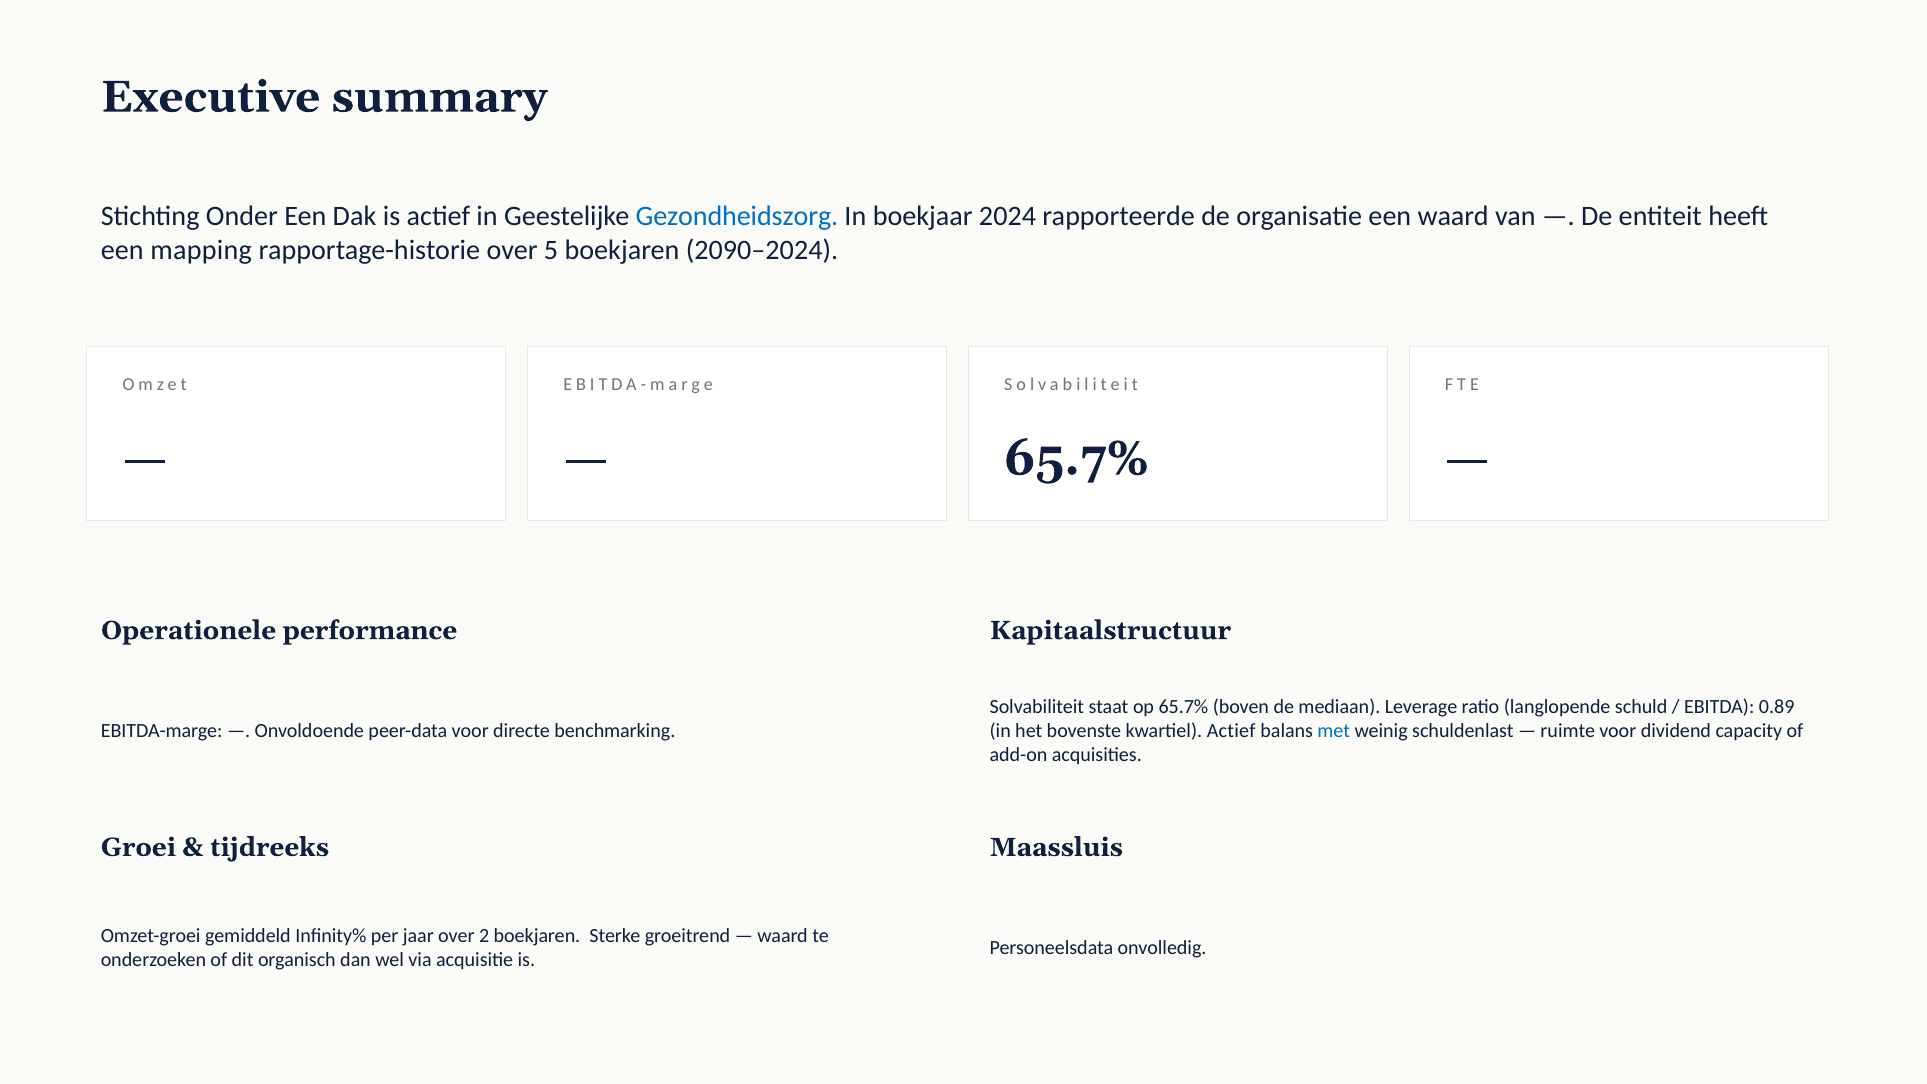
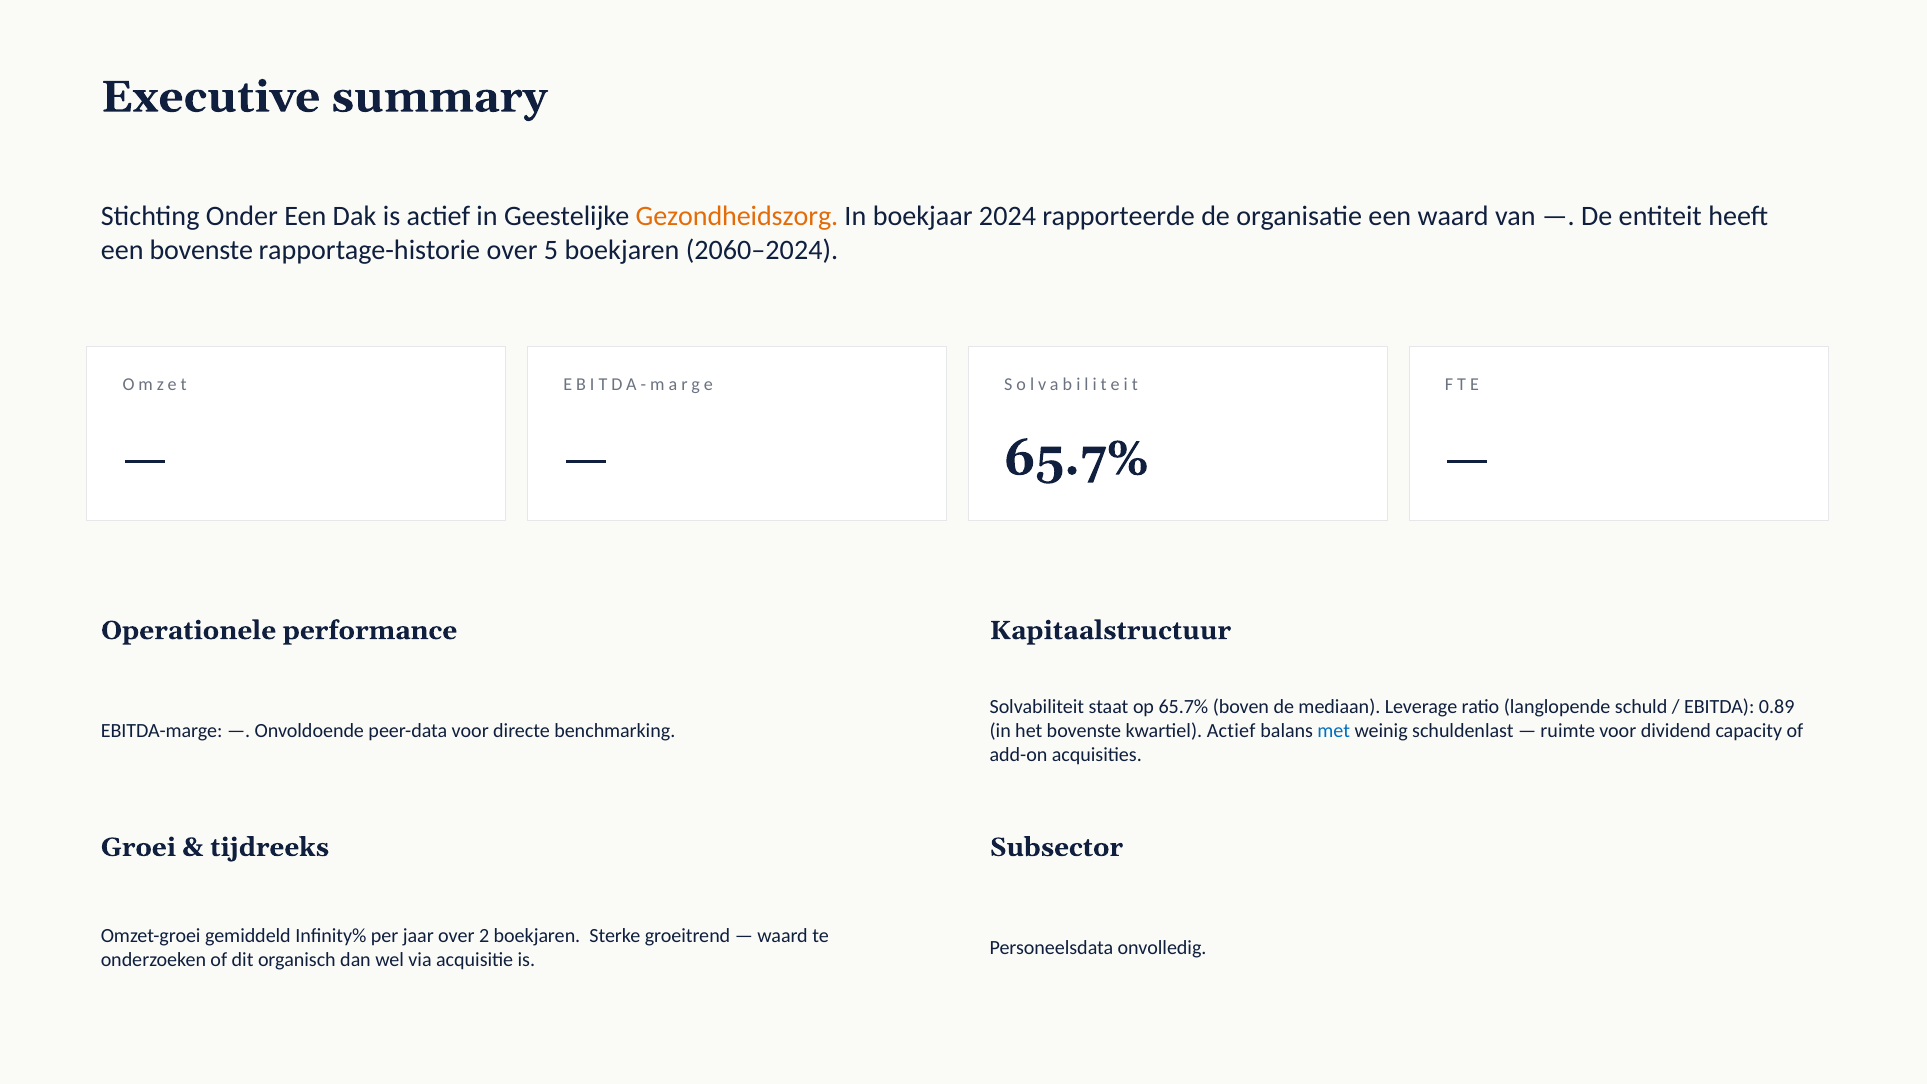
Gezondheidszorg colour: blue -> orange
een mapping: mapping -> bovenste
2090–2024: 2090–2024 -> 2060–2024
Maassluis: Maassluis -> Subsector
